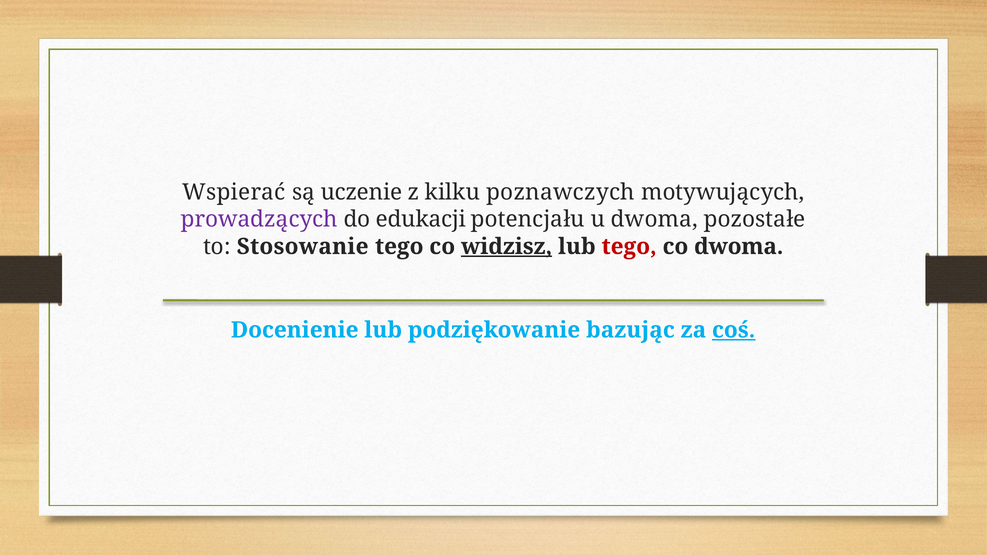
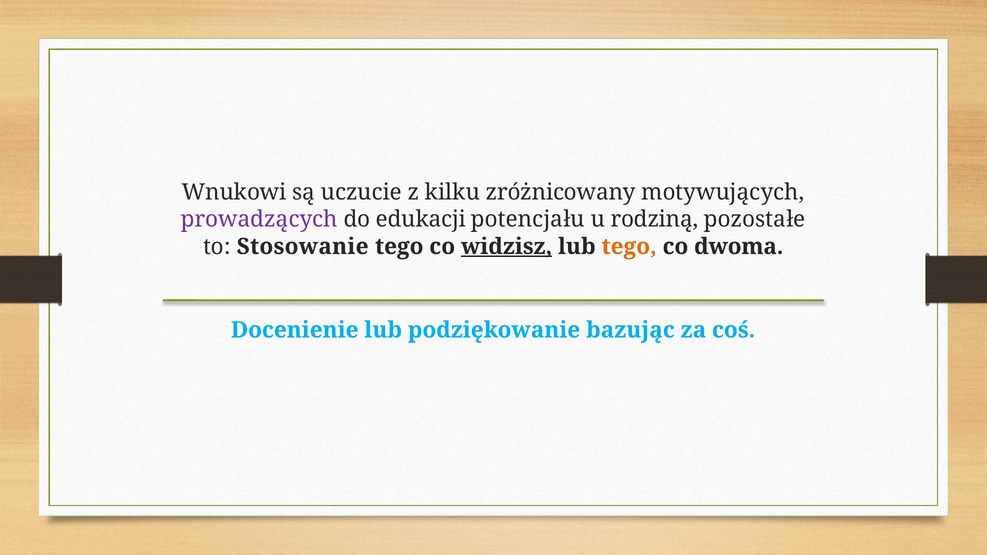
Wspierać: Wspierać -> Wnukowi
uczenie: uczenie -> uczucie
poznawczych: poznawczych -> zróżnicowany
u dwoma: dwoma -> rodziną
tego at (629, 247) colour: red -> orange
coś underline: present -> none
